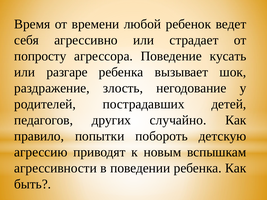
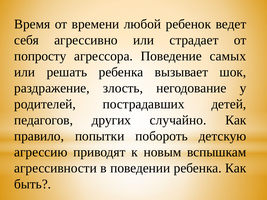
кусать: кусать -> самых
разгаре: разгаре -> решать
